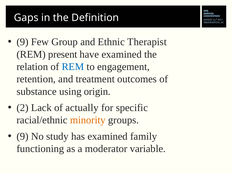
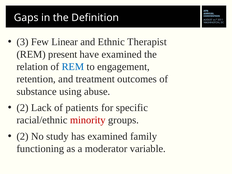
9 at (23, 42): 9 -> 3
Group: Group -> Linear
origin: origin -> abuse
actually: actually -> patients
minority colour: orange -> red
9 at (23, 136): 9 -> 2
